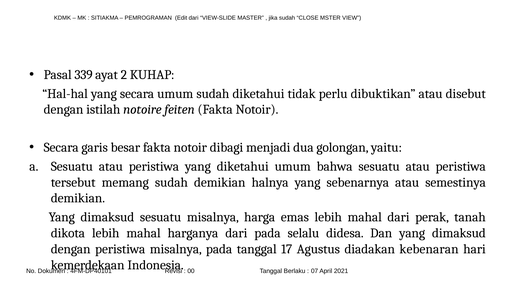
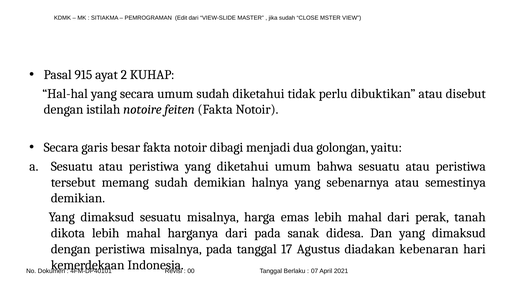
339: 339 -> 915
selalu: selalu -> sanak
